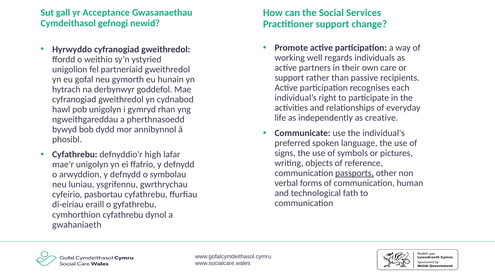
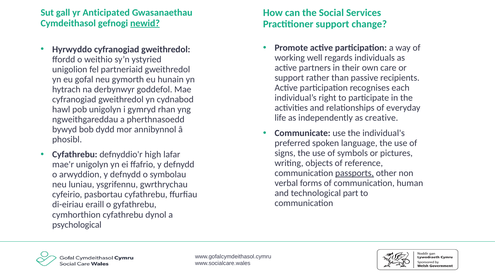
Acceptance: Acceptance -> Anticipated
newid underline: none -> present
fath: fath -> part
gwahaniaeth: gwahaniaeth -> psychological
